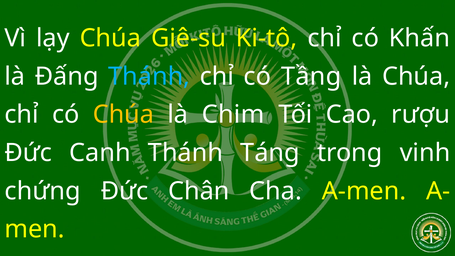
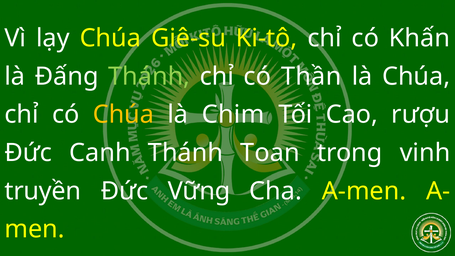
Thánh at (149, 76) colour: light blue -> light green
Tầng: Tầng -> Thần
Táng: Táng -> Toan
chứng: chứng -> truyền
Chân: Chân -> Vững
